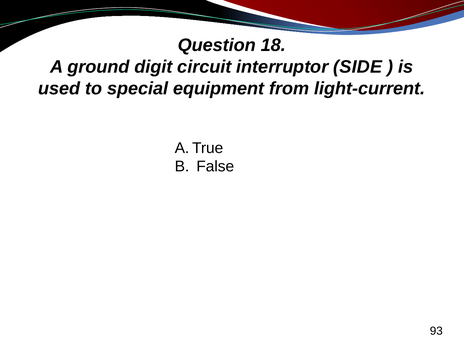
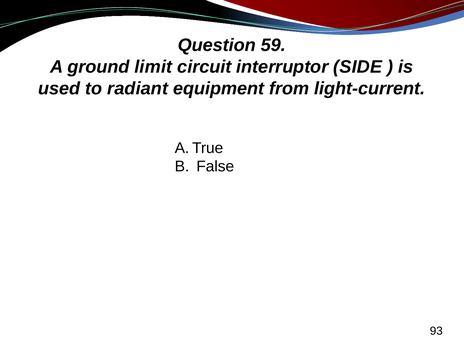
18: 18 -> 59
digit: digit -> limit
special: special -> radiant
